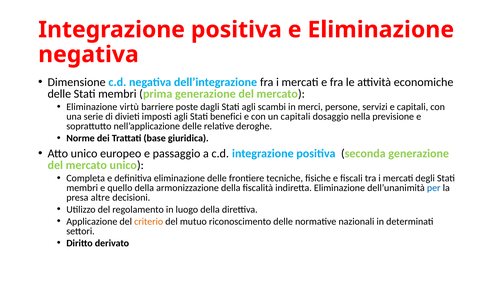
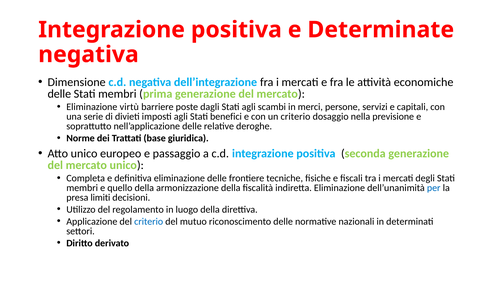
e Eliminazione: Eliminazione -> Determinate
un capitali: capitali -> criterio
altre: altre -> limiti
criterio at (149, 221) colour: orange -> blue
